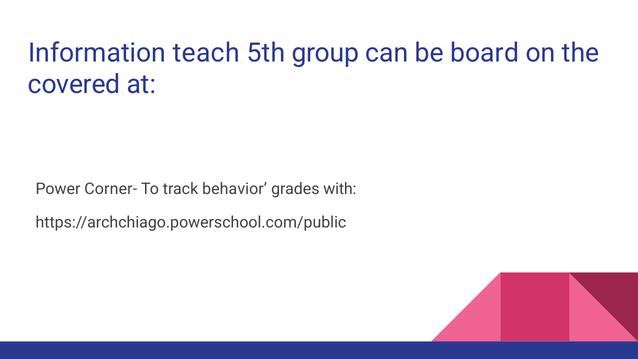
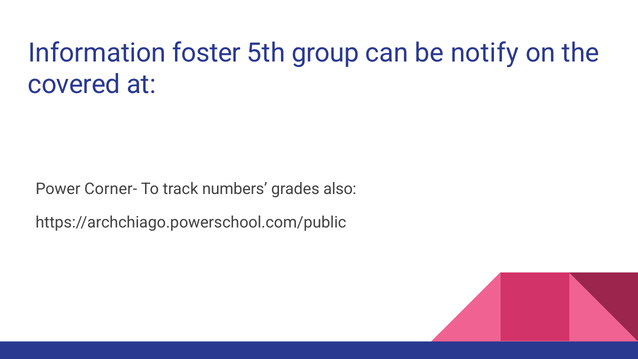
teach: teach -> foster
board: board -> notify
behavior: behavior -> numbers
with: with -> also
